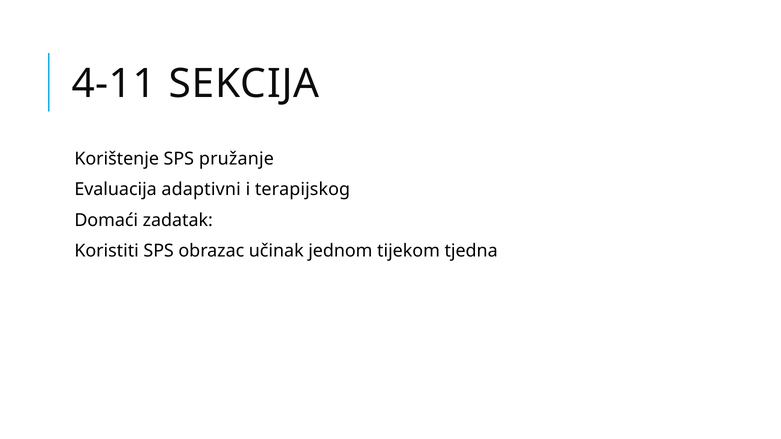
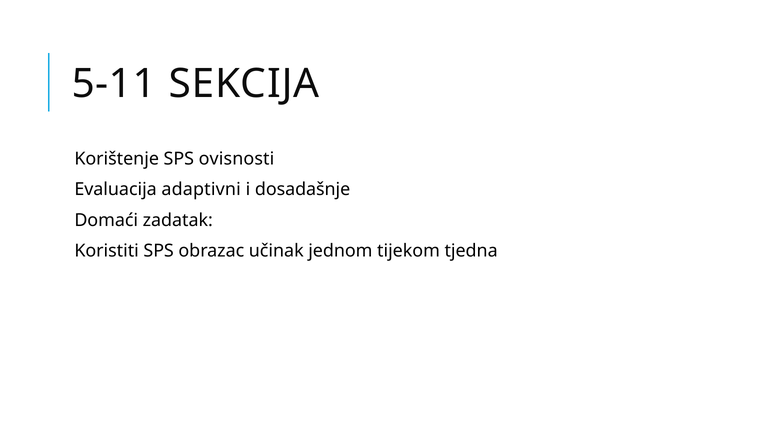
4-11: 4-11 -> 5-11
pružanje: pružanje -> ovisnosti
terapijskog: terapijskog -> dosadašnje
